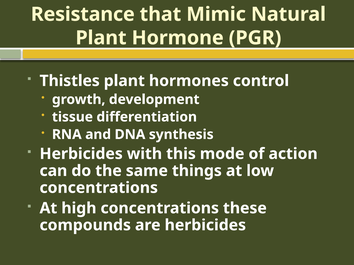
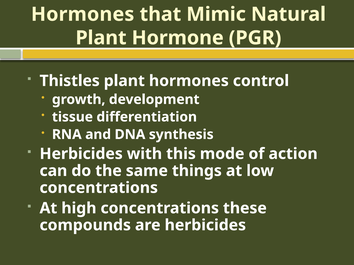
Resistance at (83, 14): Resistance -> Hormones
